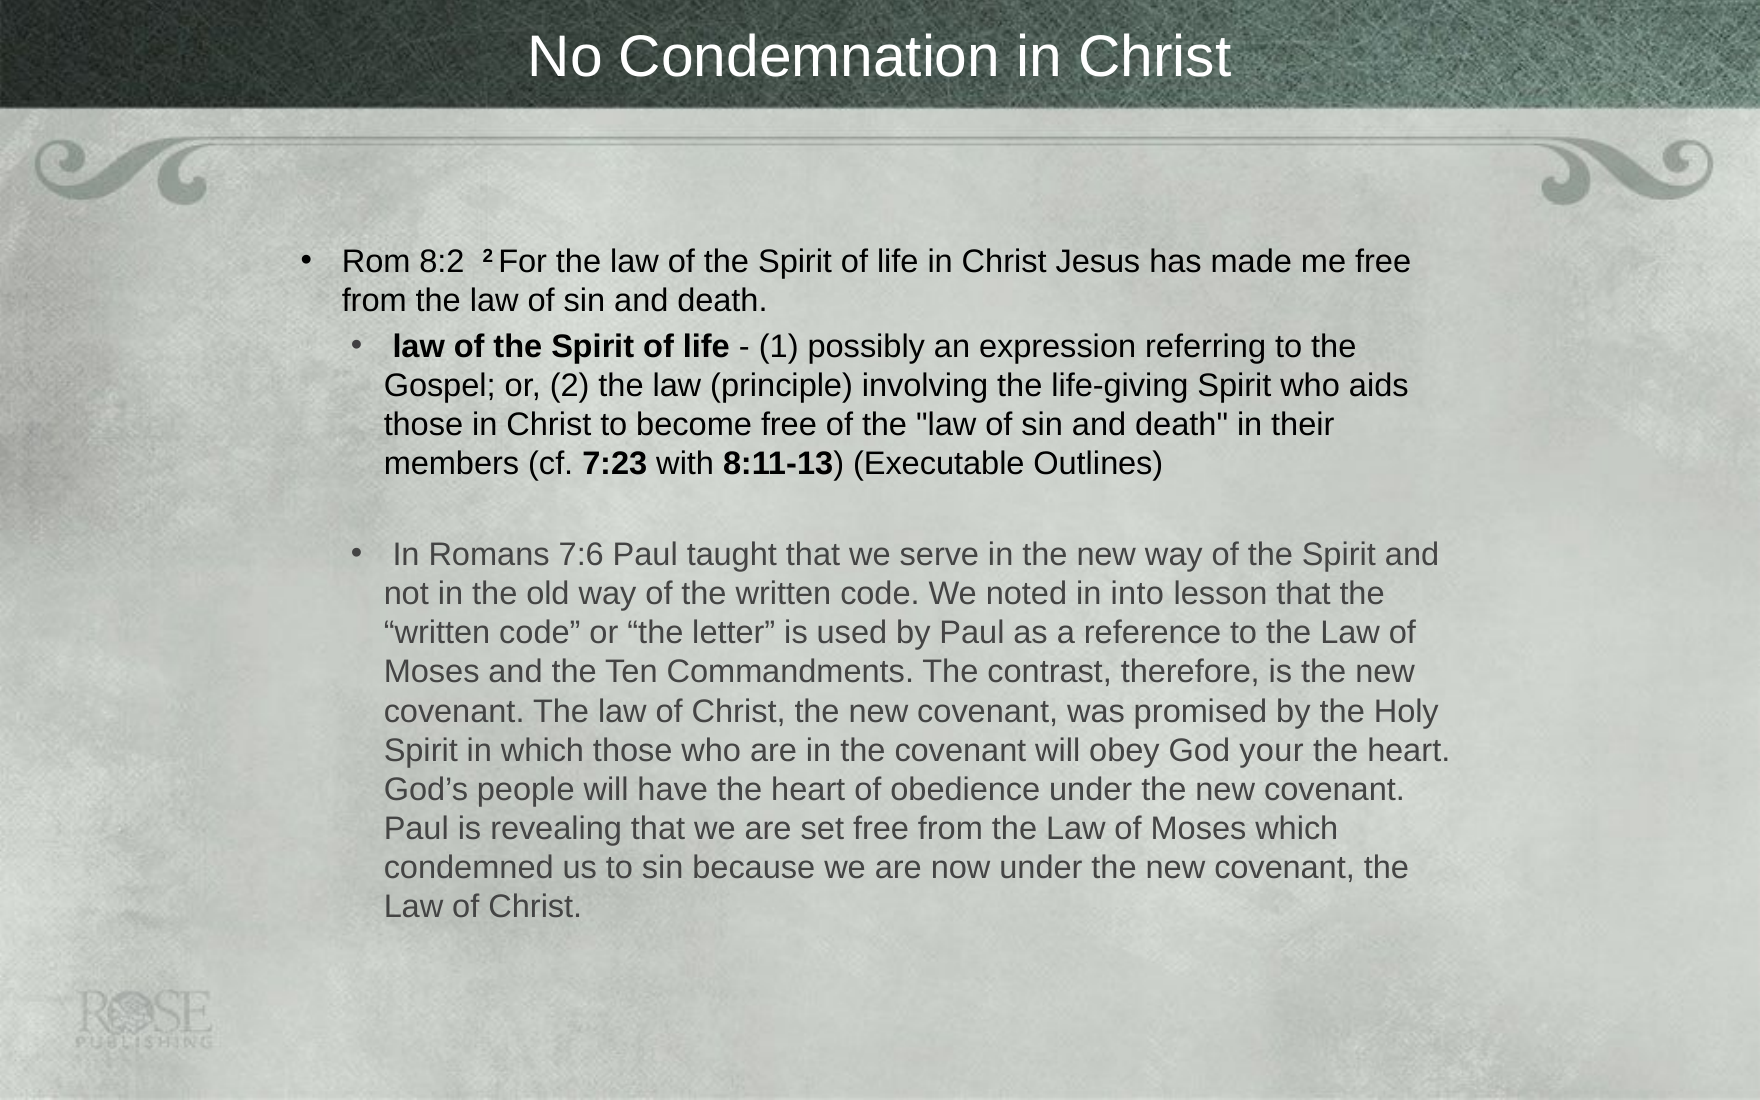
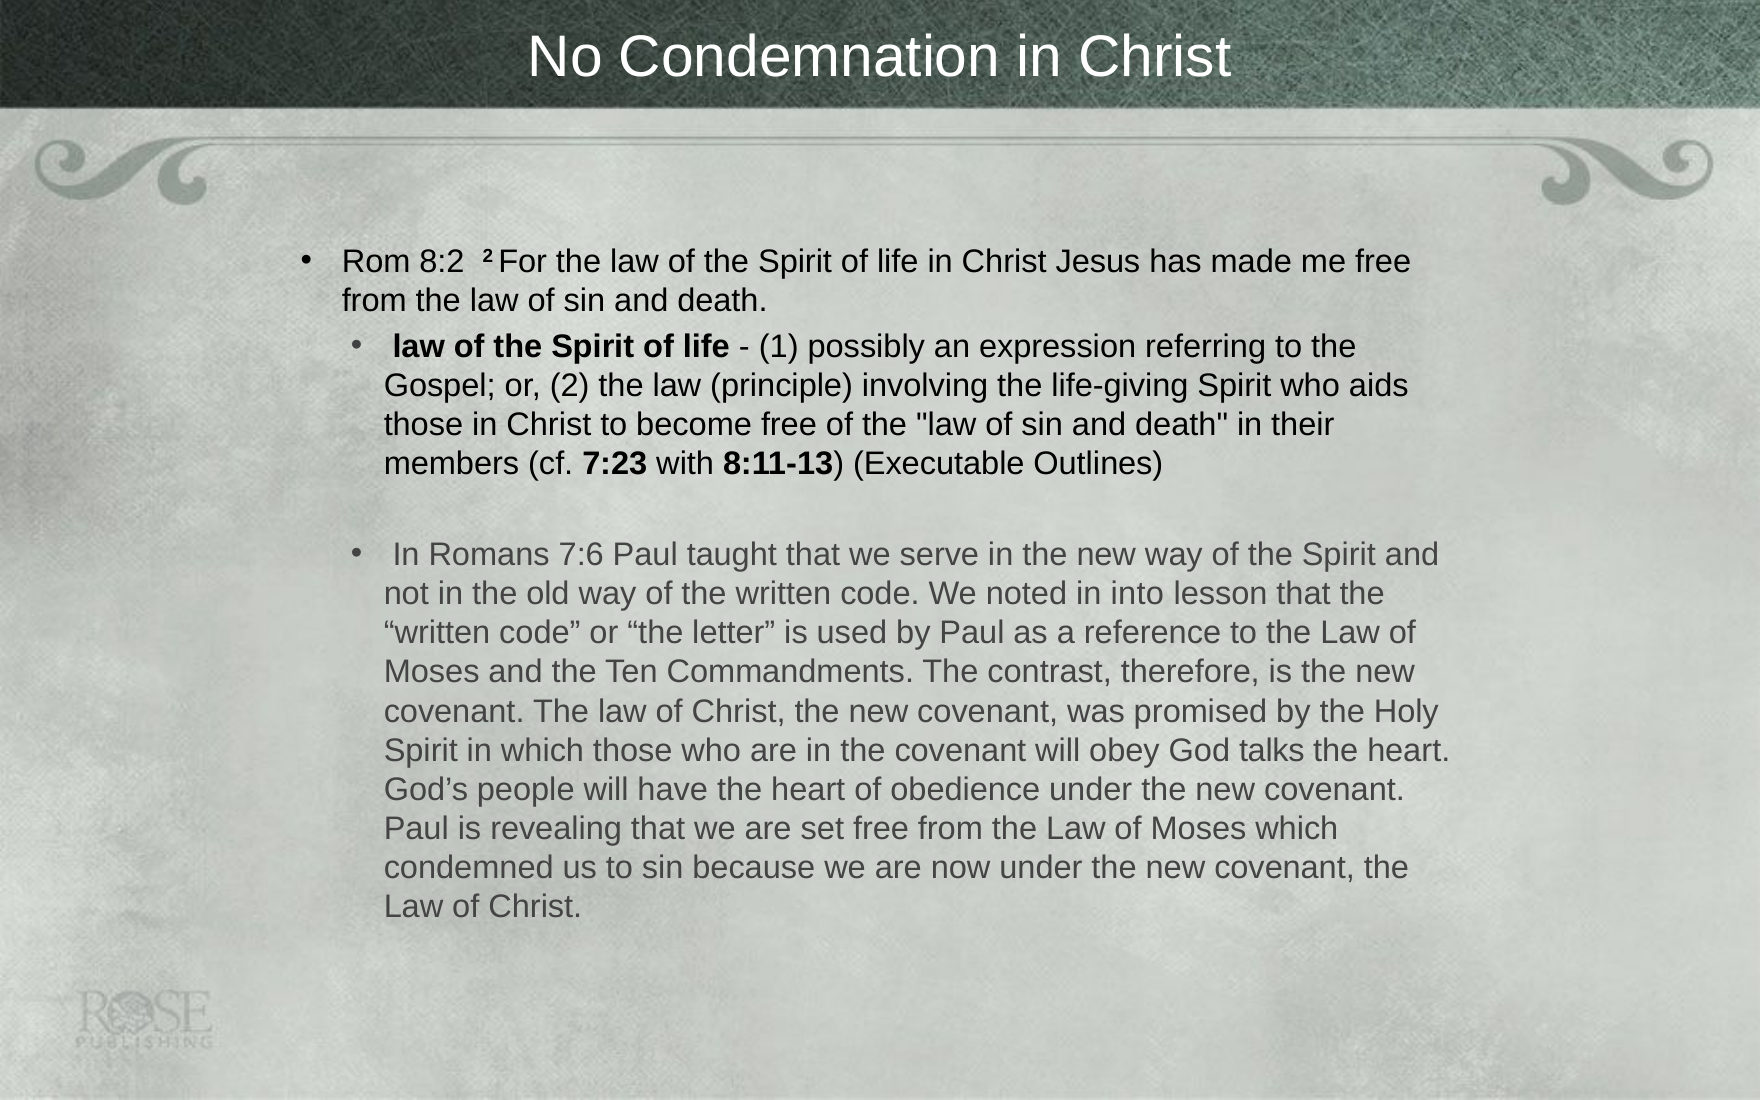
your: your -> talks
